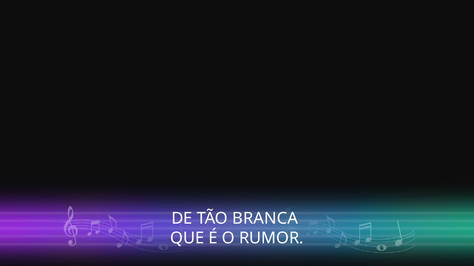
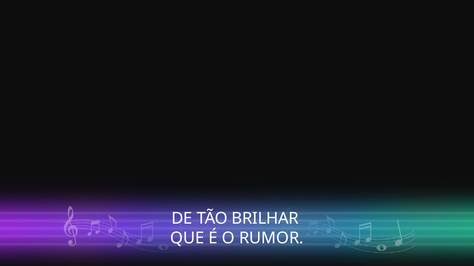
BRANCA: BRANCA -> BRILHAR
